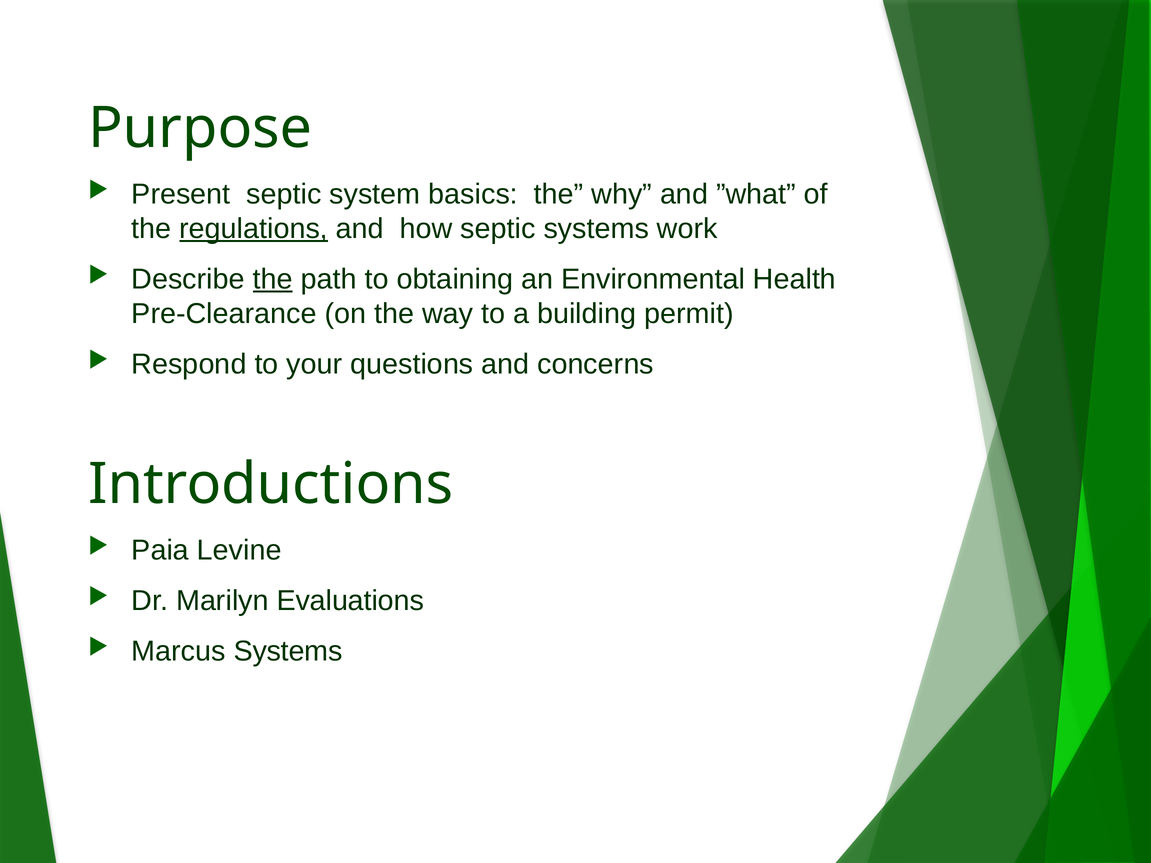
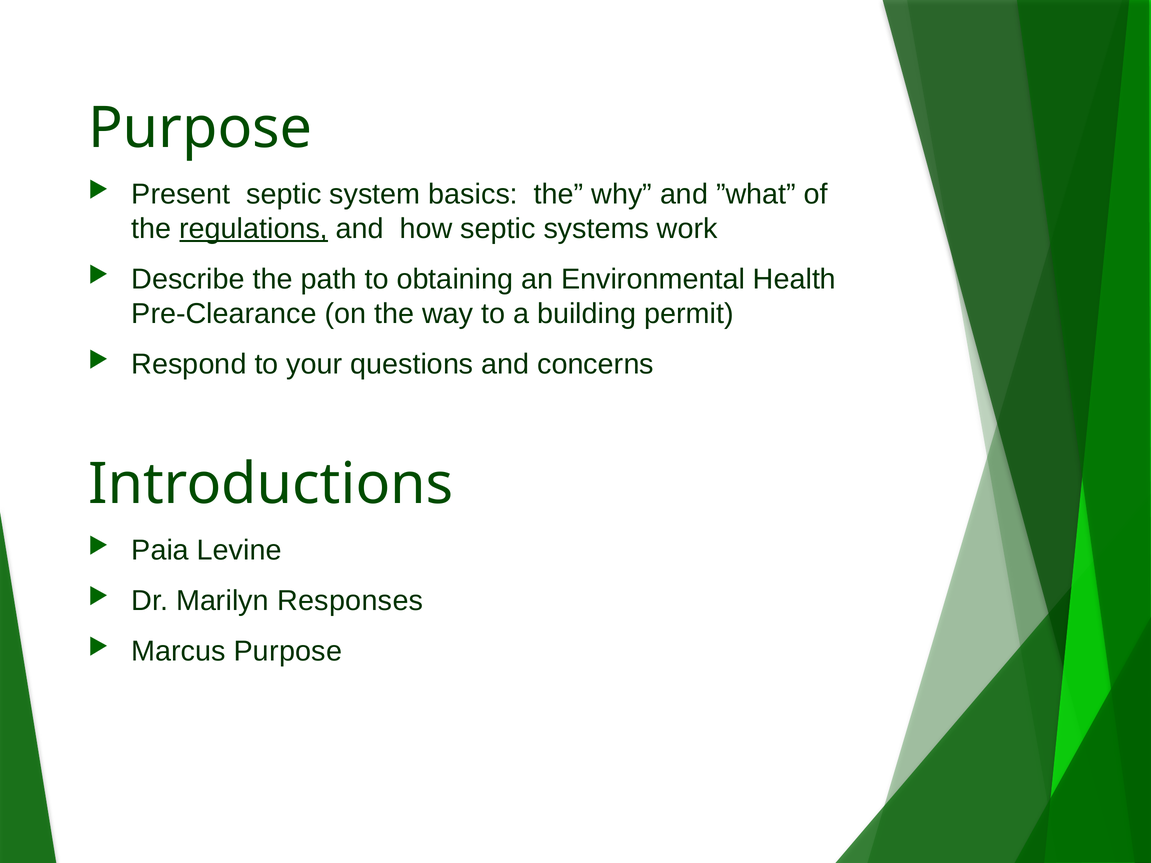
the at (273, 279) underline: present -> none
Evaluations: Evaluations -> Responses
Marcus Systems: Systems -> Purpose
